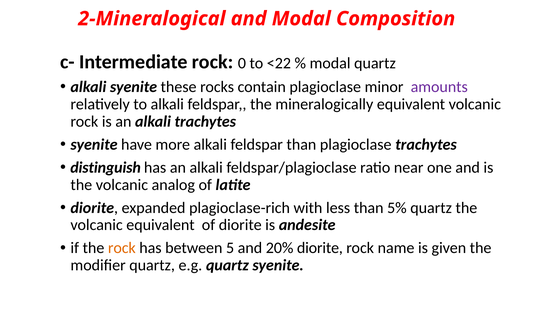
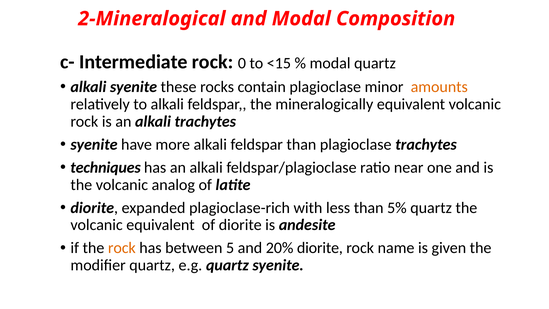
<22: <22 -> <15
amounts colour: purple -> orange
distinguish: distinguish -> techniques
